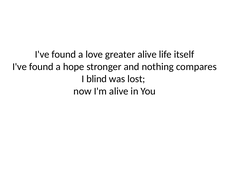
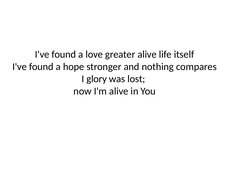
blind: blind -> glory
